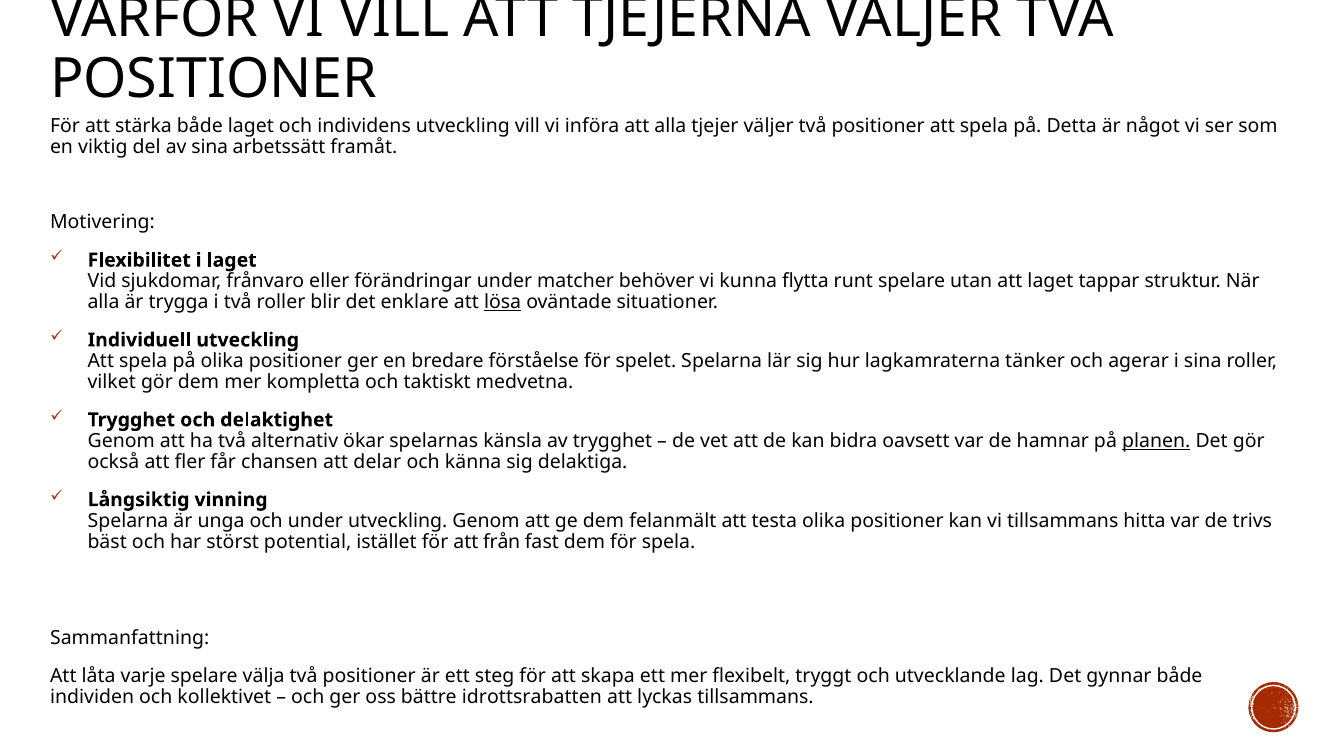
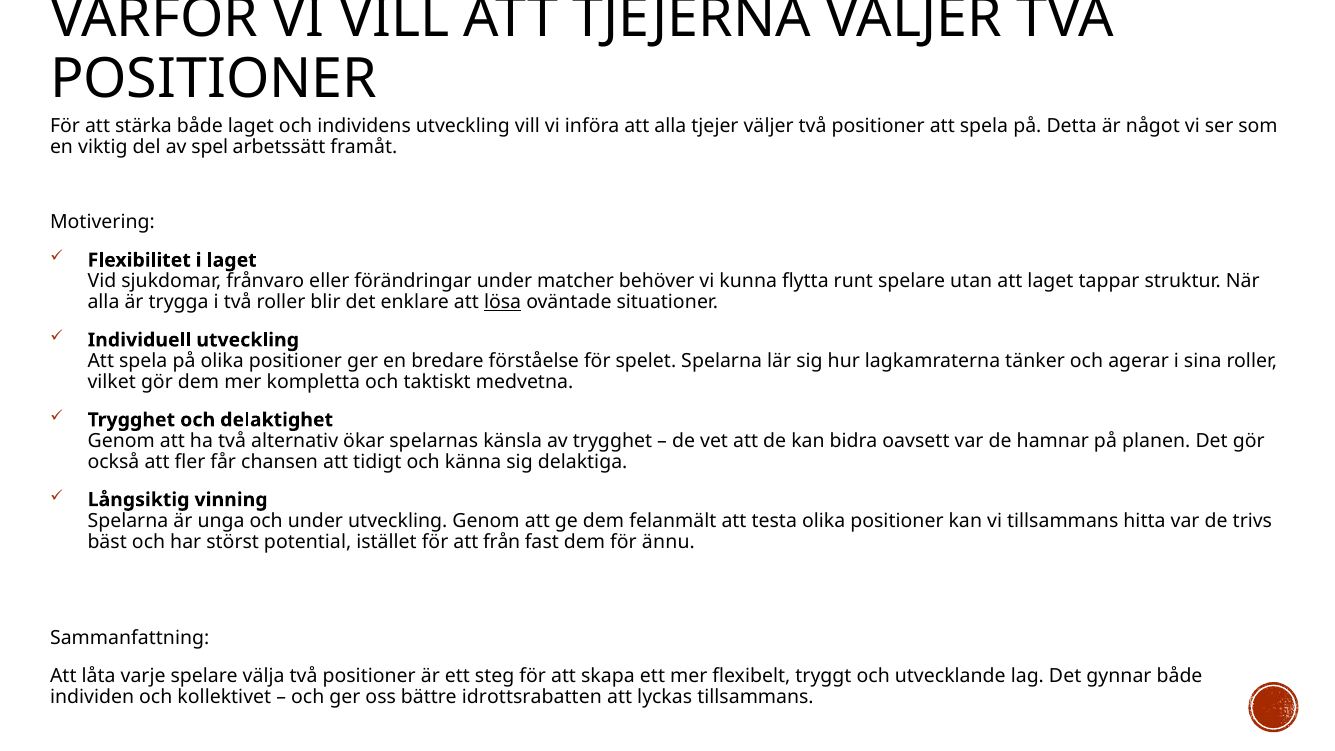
av sina: sina -> spel
planen underline: present -> none
delar: delar -> tidigt
för spela: spela -> ännu
